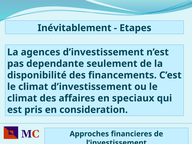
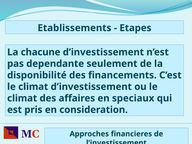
Inévitablement: Inévitablement -> Etablissements
agences: agences -> chacune
